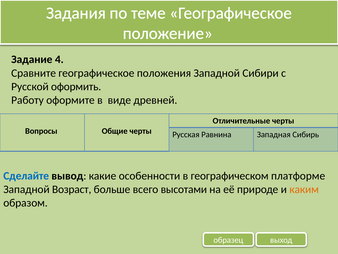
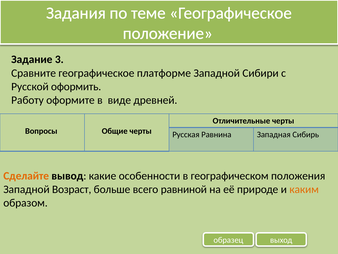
4: 4 -> 3
положения: положения -> платформе
Сделайте colour: blue -> orange
платформе: платформе -> положения
высотами: высотами -> равниной
